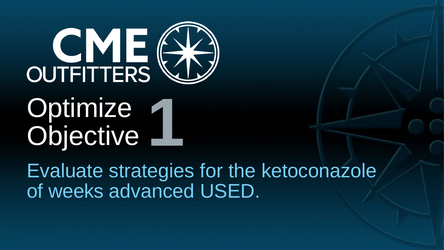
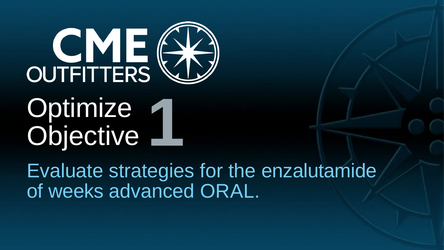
ketoconazole: ketoconazole -> enzalutamide
USED: USED -> ORAL
